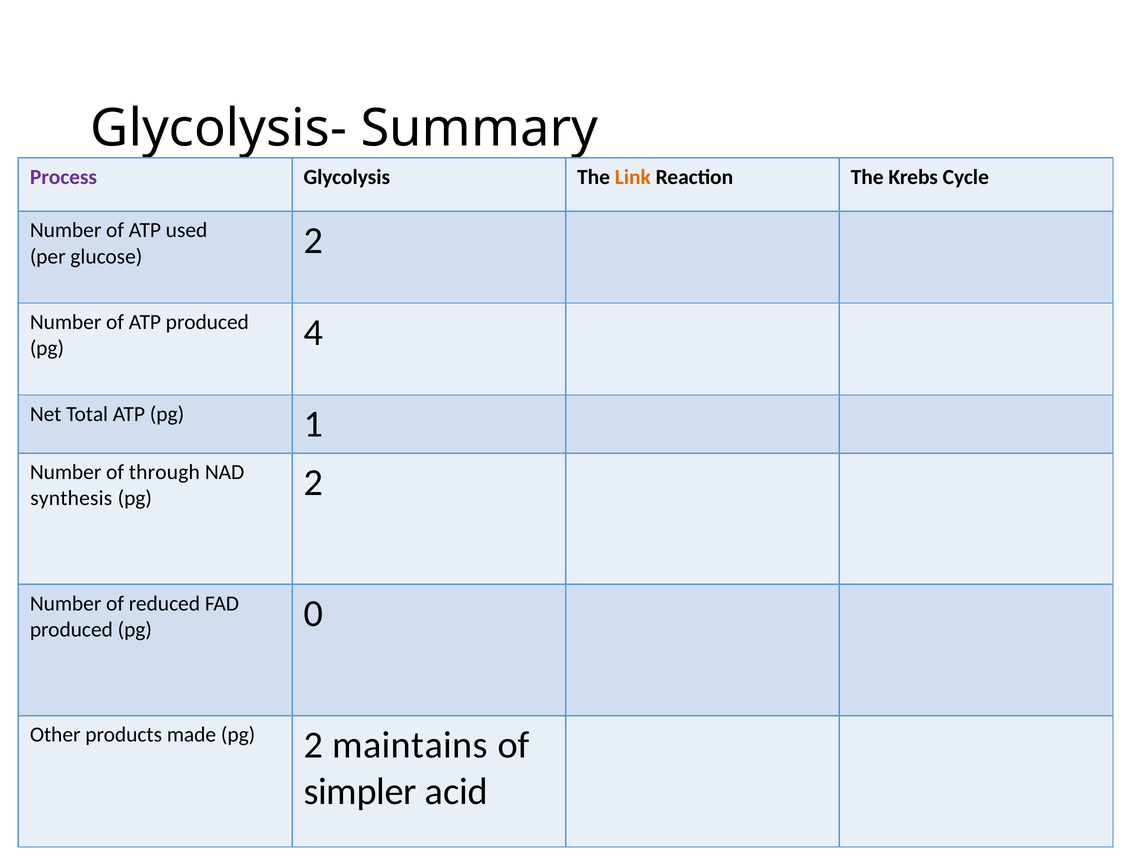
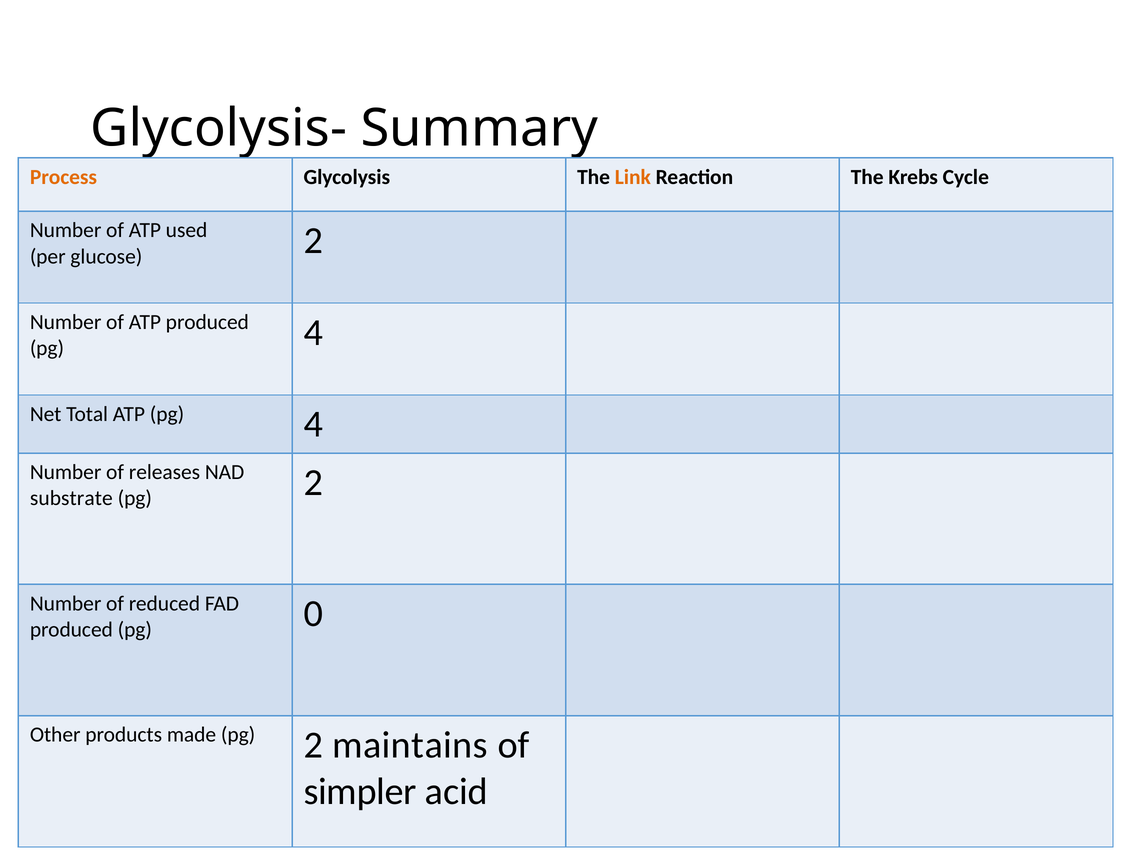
Process colour: purple -> orange
ATP pg 1: 1 -> 4
through: through -> releases
synthesis: synthesis -> substrate
